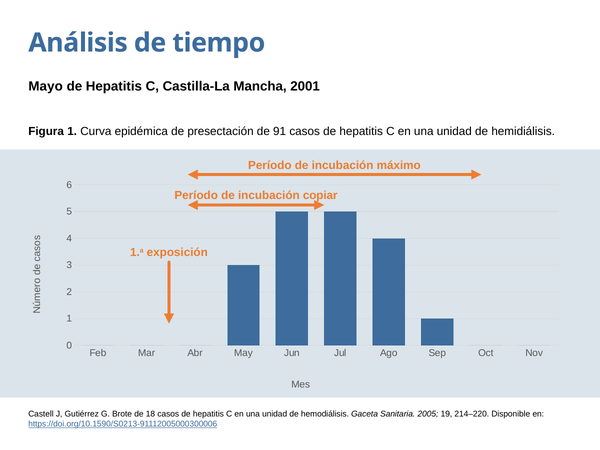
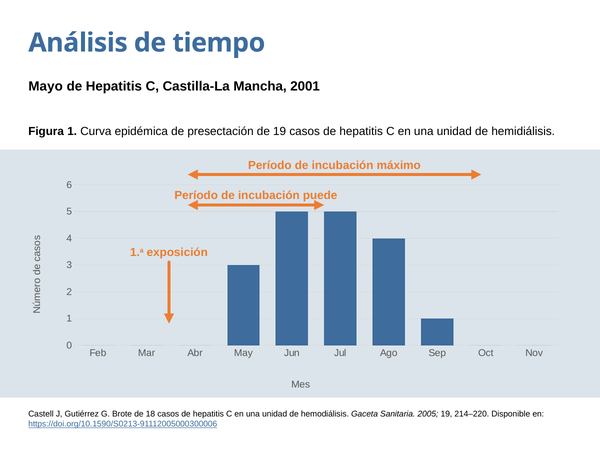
de 91: 91 -> 19
copiar: copiar -> puede
